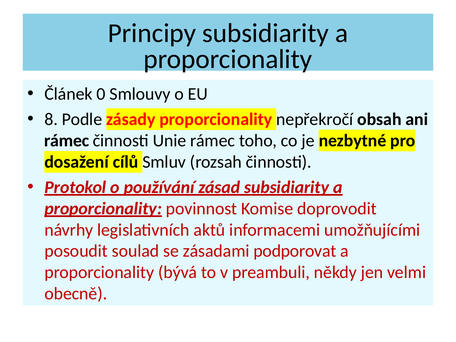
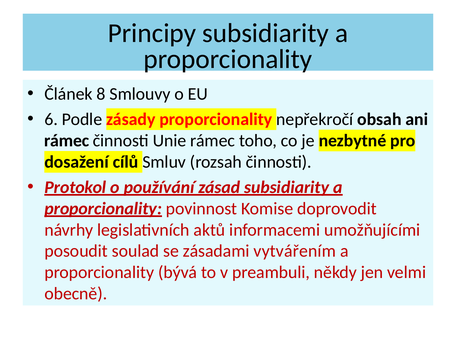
0: 0 -> 8
8: 8 -> 6
podporovat: podporovat -> vytvářením
